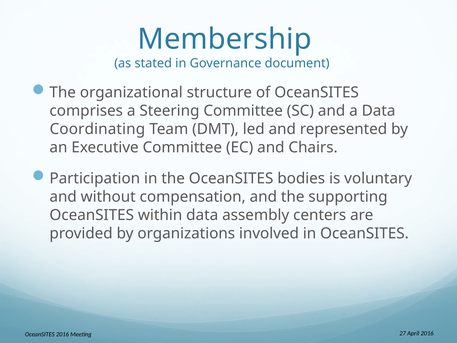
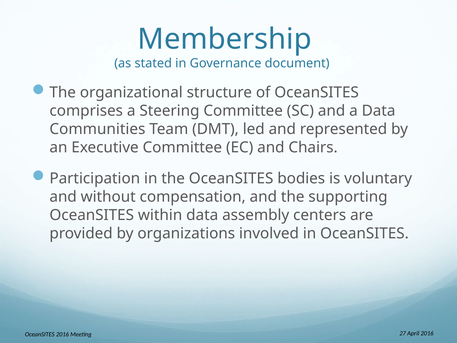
Coordinating: Coordinating -> Communities
